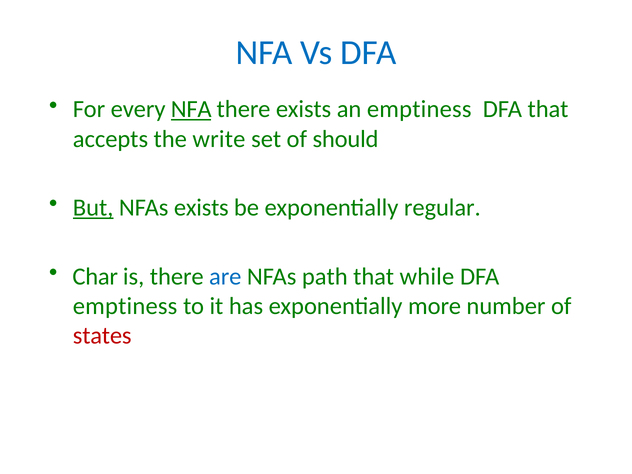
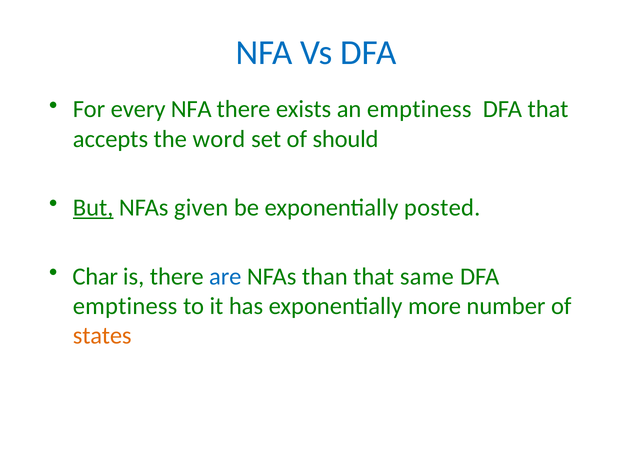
NFA at (191, 109) underline: present -> none
write: write -> word
NFAs exists: exists -> given
regular: regular -> posted
path: path -> than
while: while -> same
states colour: red -> orange
